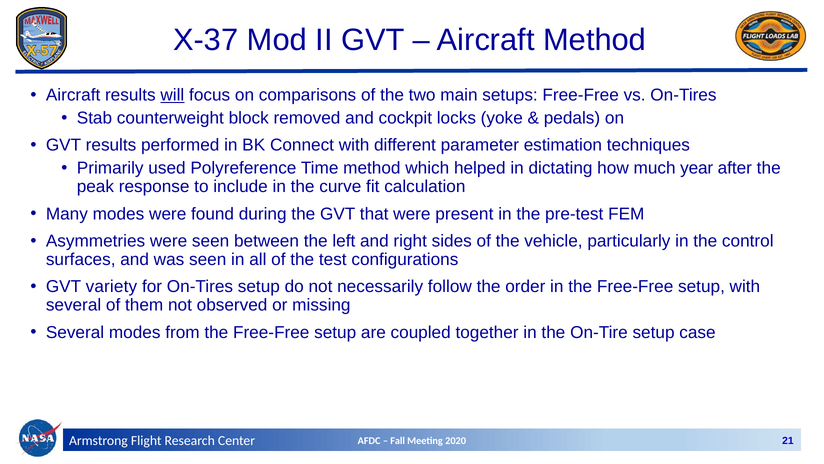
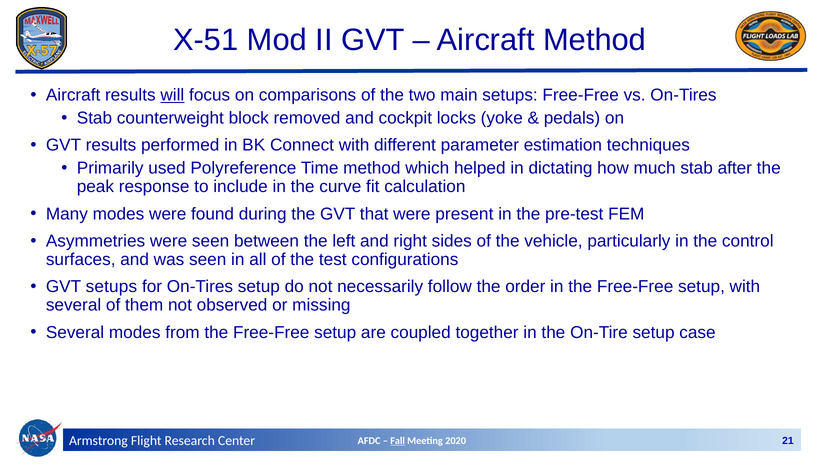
X-37: X-37 -> X-51
much year: year -> stab
GVT variety: variety -> setups
Fall underline: none -> present
